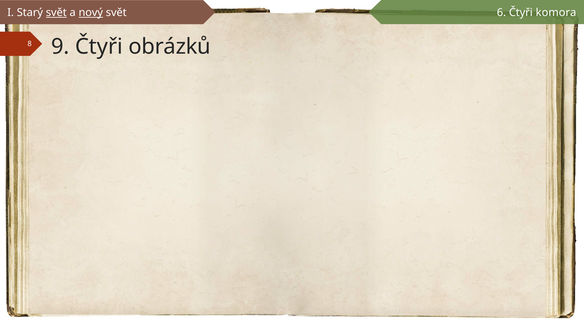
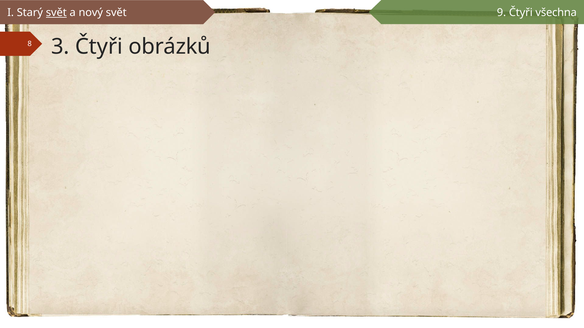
nový underline: present -> none
6: 6 -> 9
komora: komora -> všechna
9: 9 -> 3
